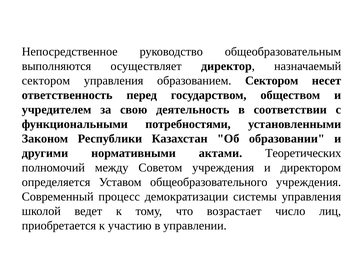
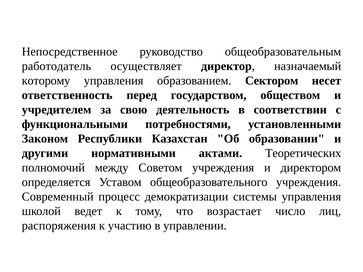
выполняются: выполняются -> работодатель
сектором at (46, 81): сектором -> которому
приобретается: приобретается -> распоряжения
